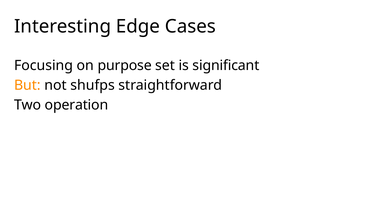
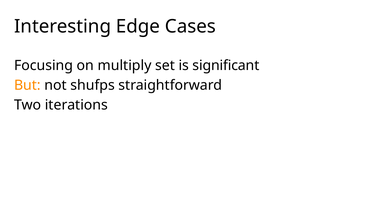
purpose: purpose -> multiply
operation: operation -> iterations
